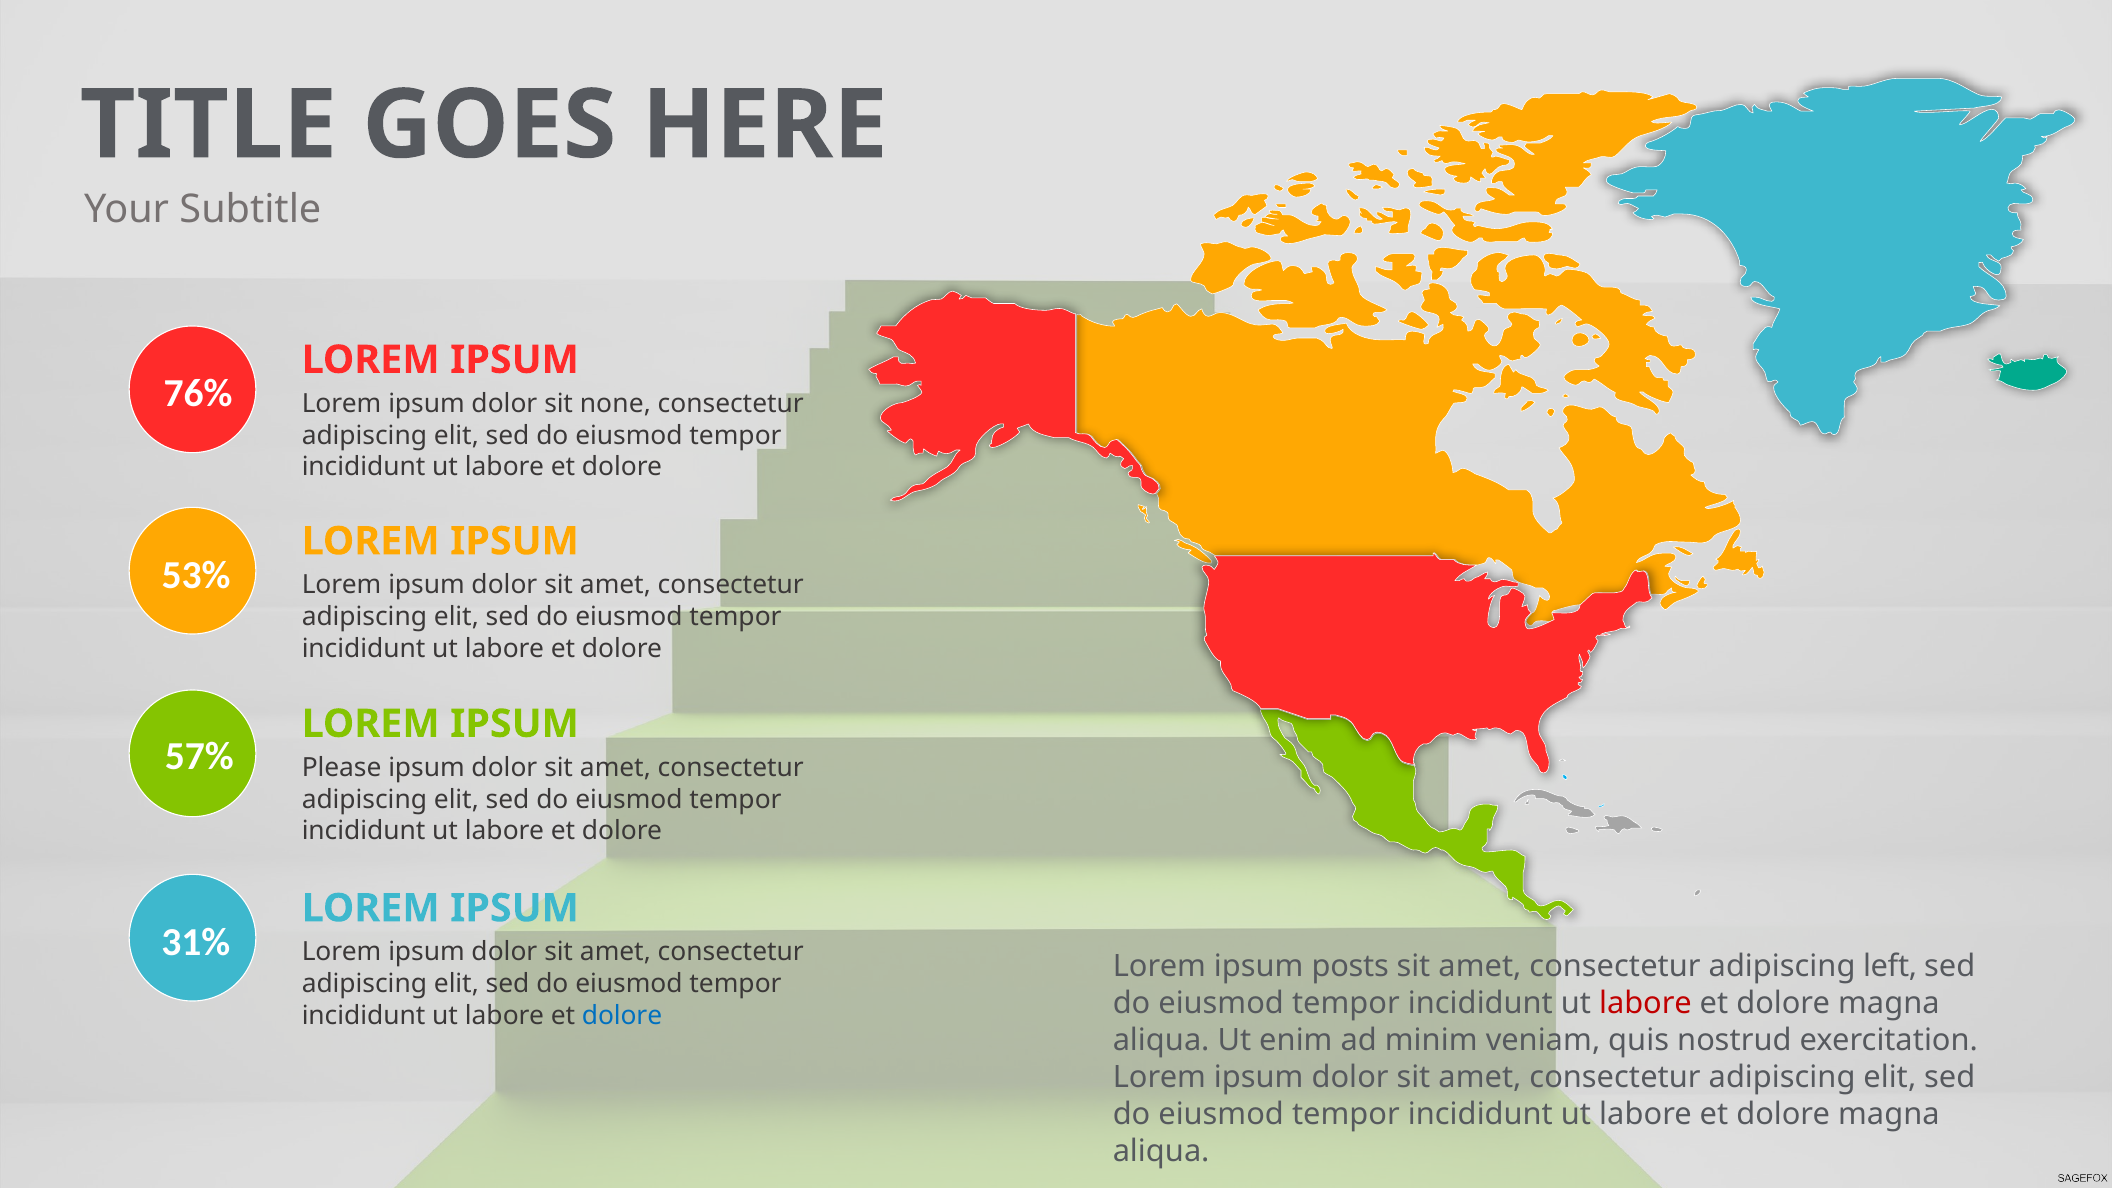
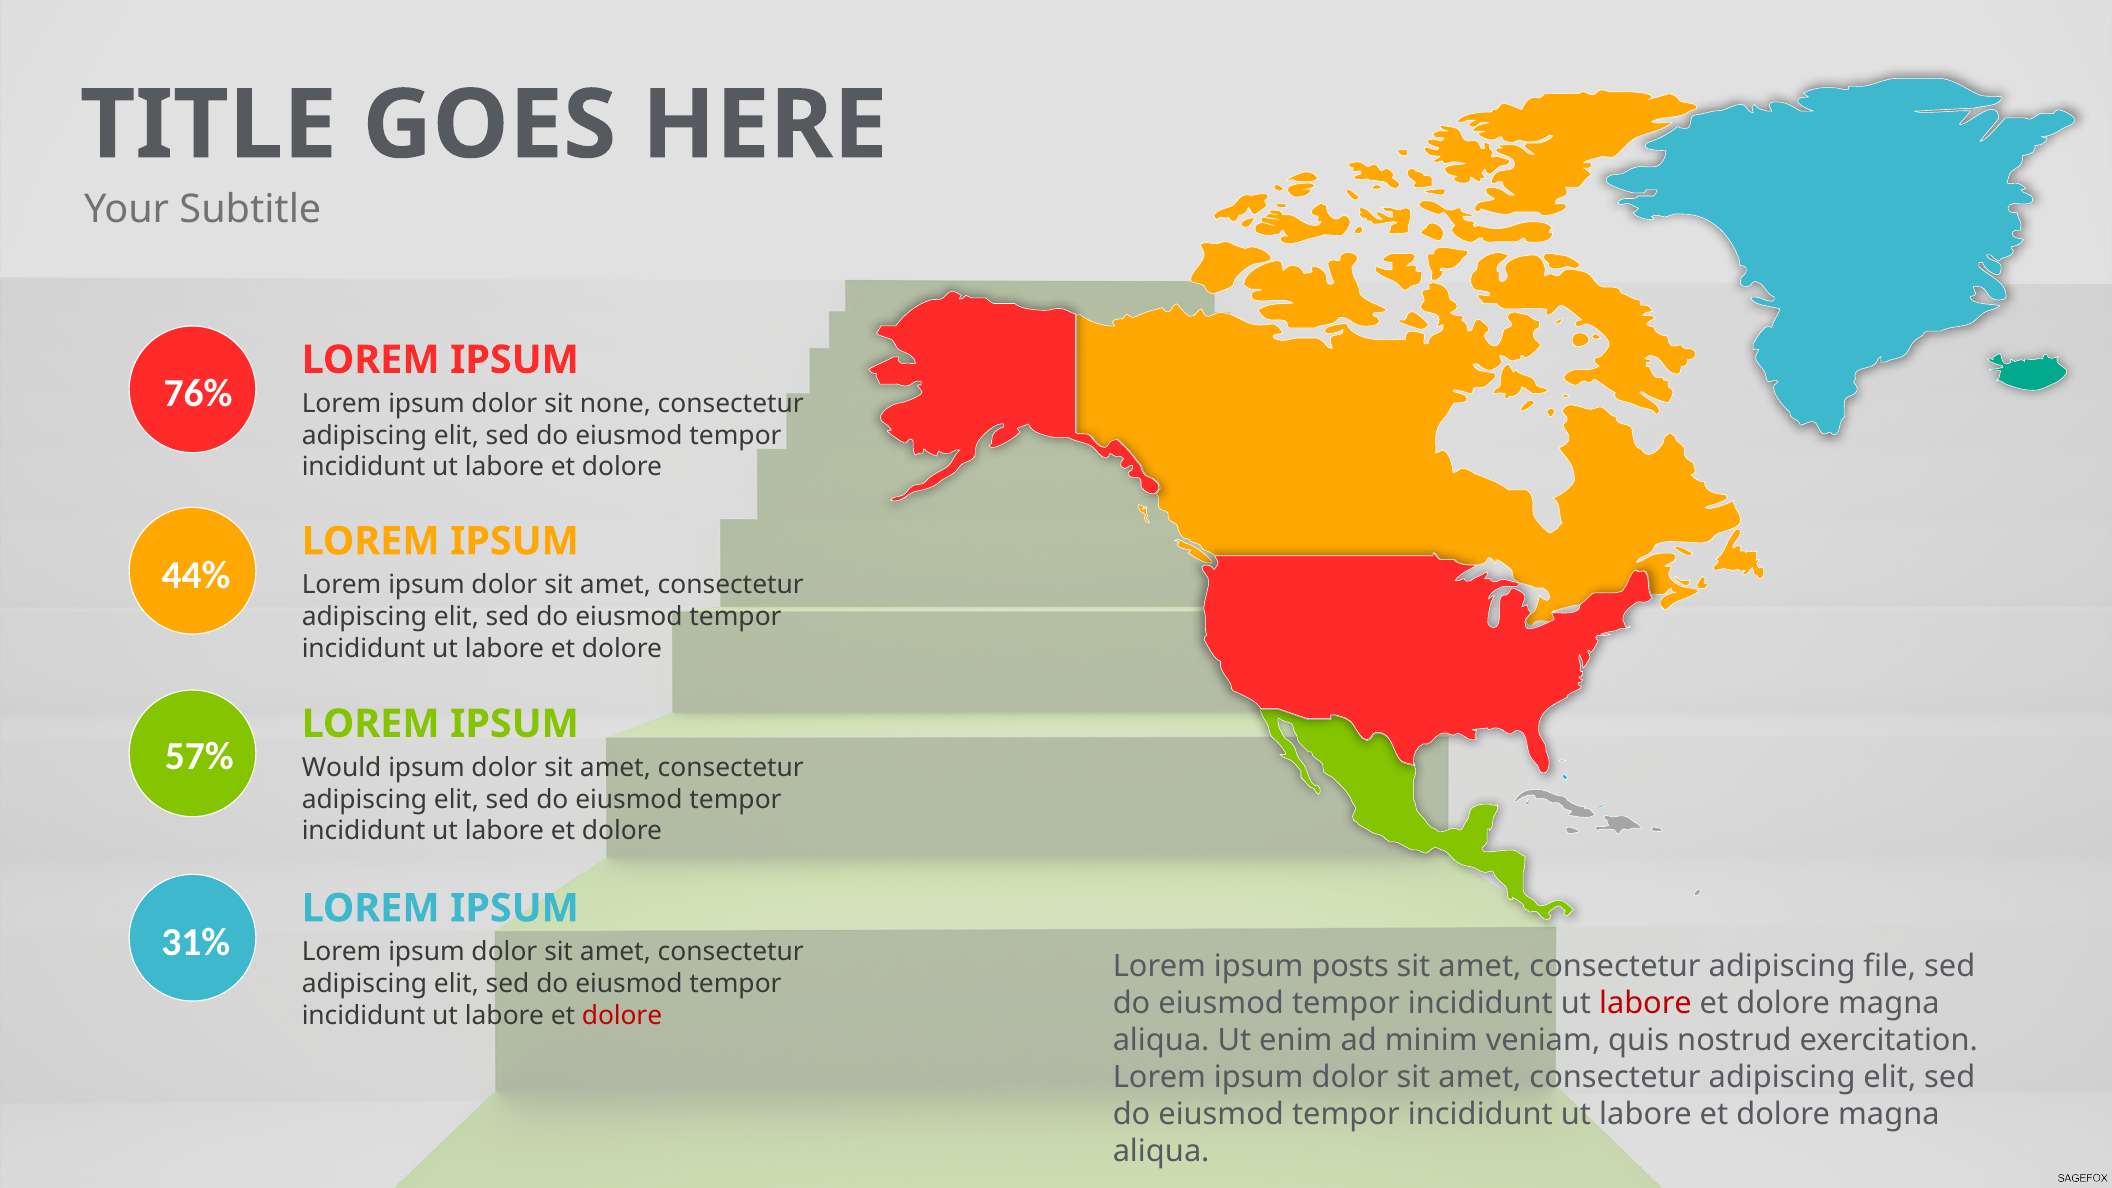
53%: 53% -> 44%
Please: Please -> Would
left: left -> file
dolore at (622, 1016) colour: blue -> red
